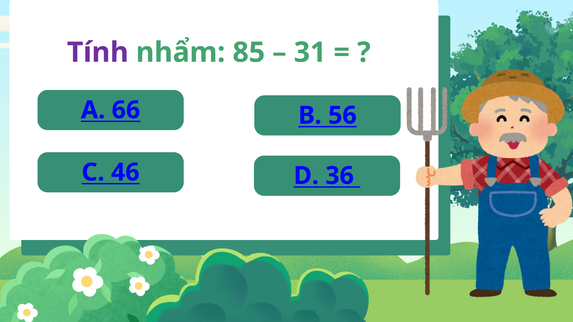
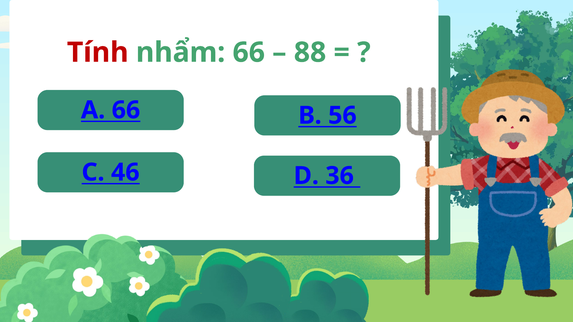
Tính colour: purple -> red
nhẩm 85: 85 -> 66
31: 31 -> 88
